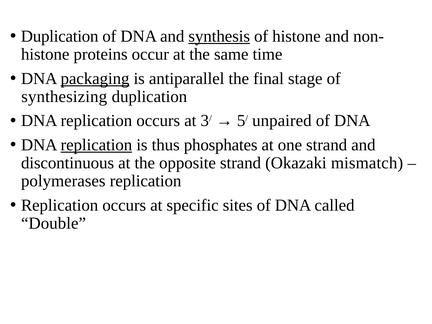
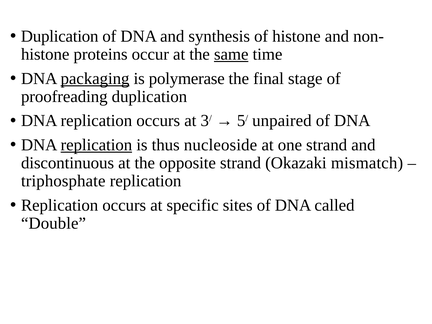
synthesis underline: present -> none
same underline: none -> present
antiparallel: antiparallel -> polymerase
synthesizing: synthesizing -> proofreading
phosphates: phosphates -> nucleoside
polymerases: polymerases -> triphosphate
